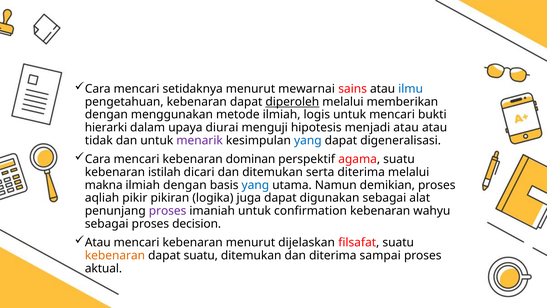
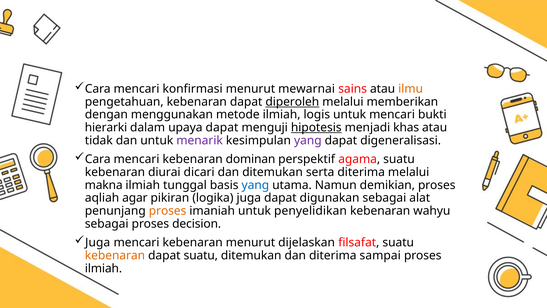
setidaknya: setidaknya -> konfirmasi
ilmu colour: blue -> orange
upaya diurai: diurai -> dapat
hipotesis underline: none -> present
menjadi atau: atau -> khas
yang at (308, 140) colour: blue -> purple
istilah: istilah -> diurai
ilmiah dengan: dengan -> tunggal
pikir: pikir -> agar
proses at (168, 211) colour: purple -> orange
confirmation: confirmation -> penyelidikan
Atau at (98, 242): Atau -> Juga
aktual at (103, 268): aktual -> ilmiah
